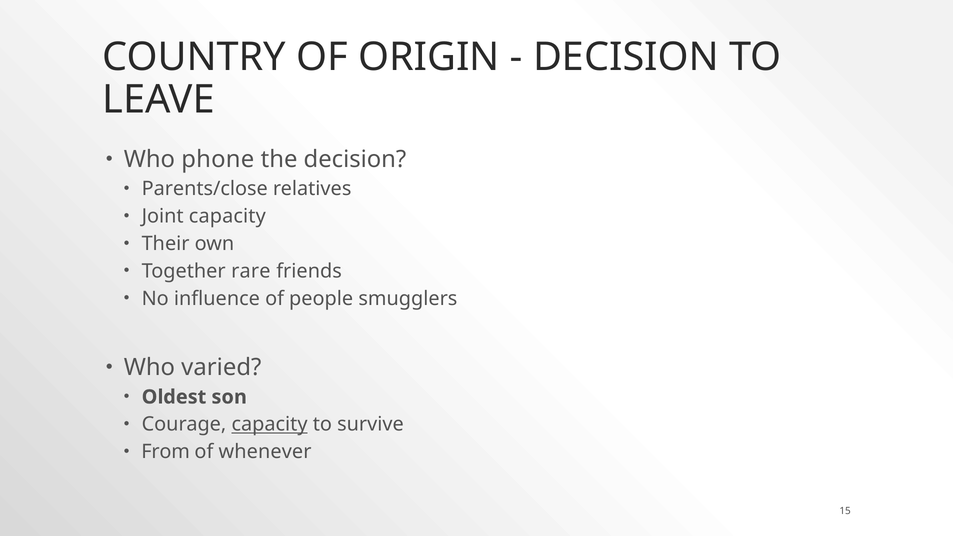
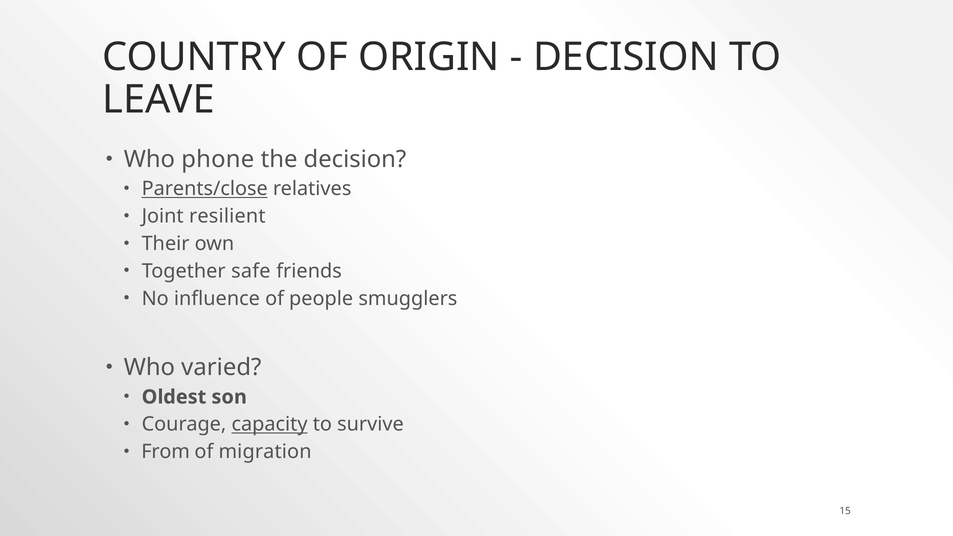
Parents/close underline: none -> present
Joint capacity: capacity -> resilient
rare: rare -> safe
whenever: whenever -> migration
